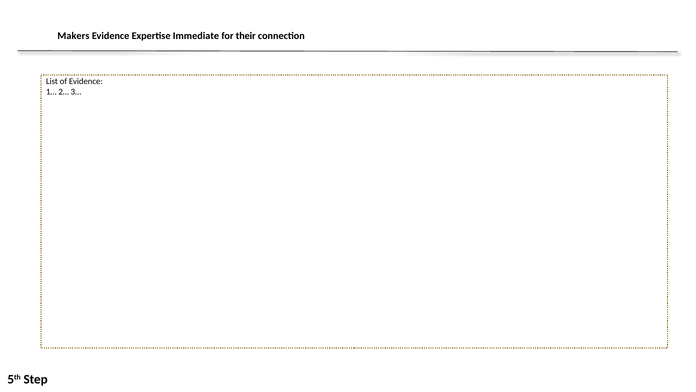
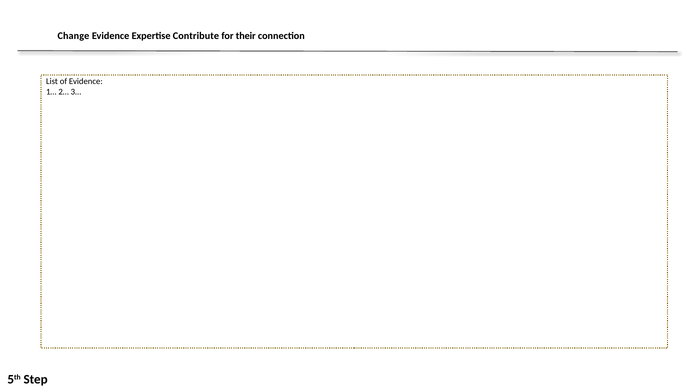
Makers: Makers -> Change
Immediate: Immediate -> Contribute
